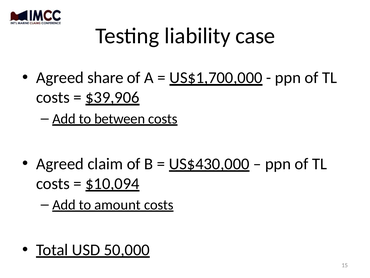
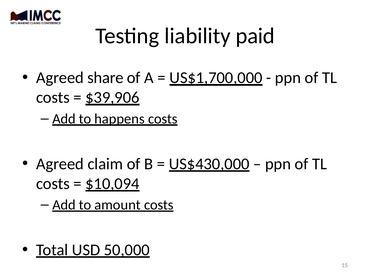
case: case -> paid
between: between -> happens
